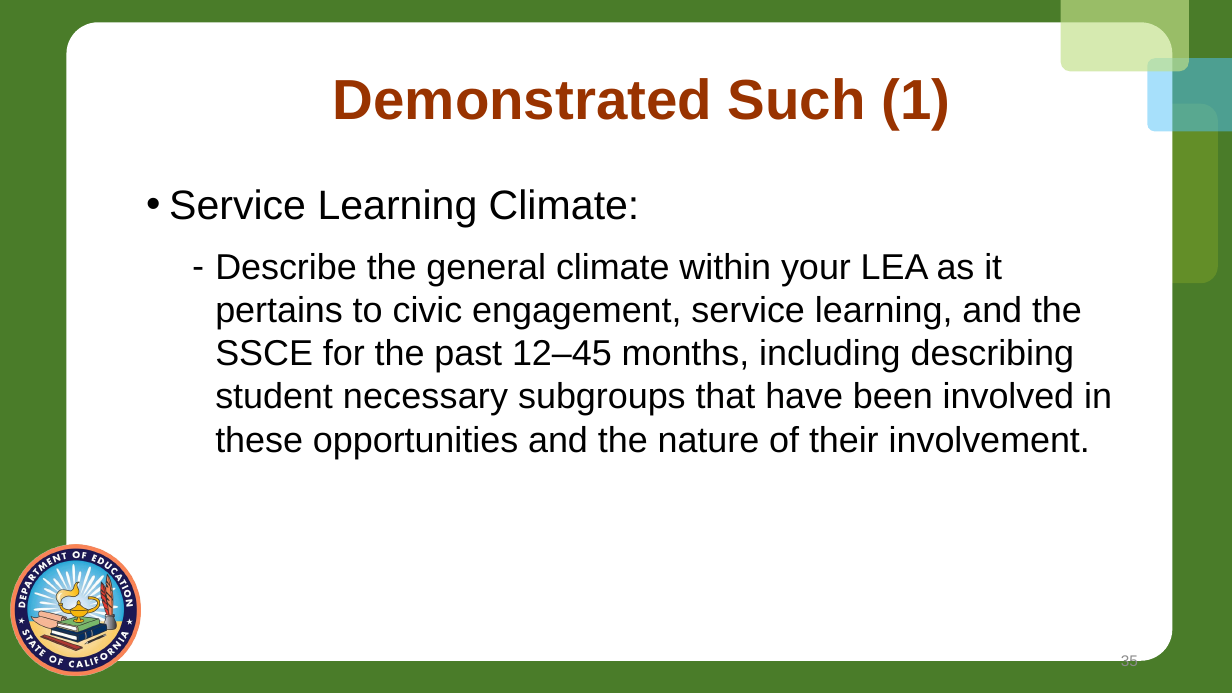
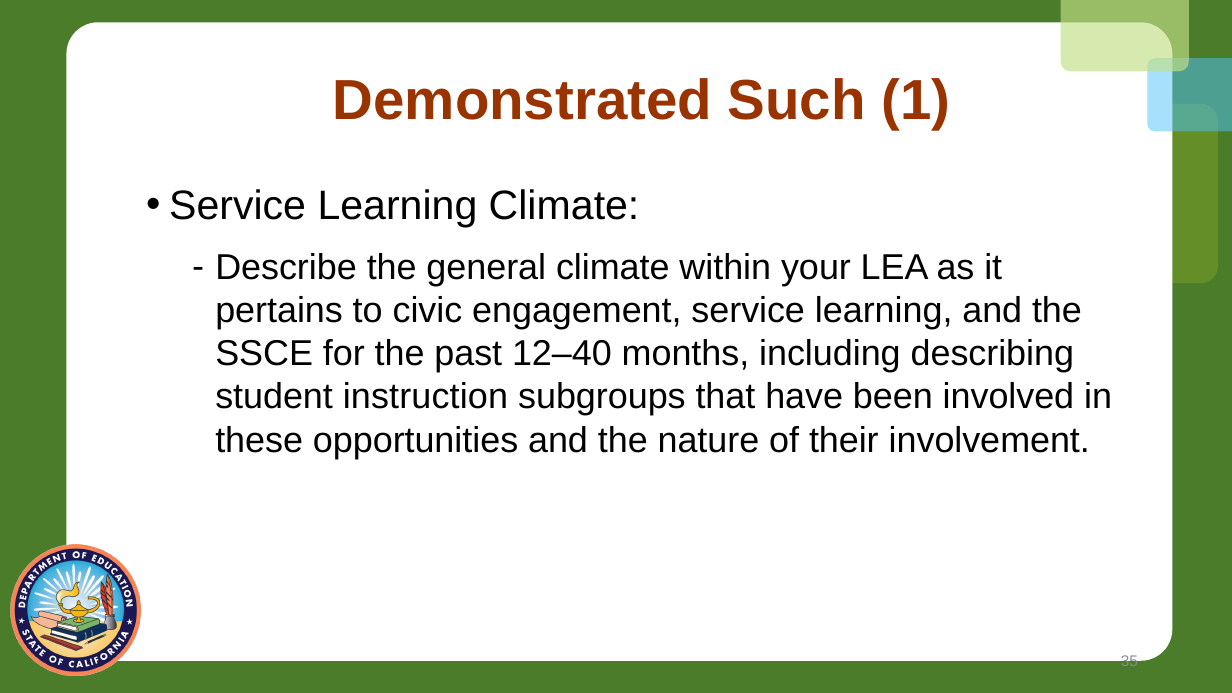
12–45: 12–45 -> 12–40
necessary: necessary -> instruction
